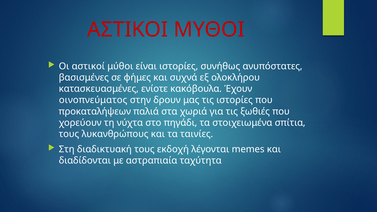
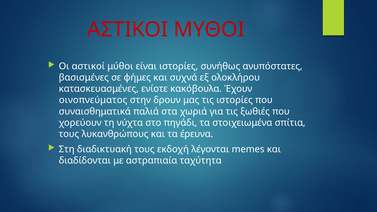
προκαταλήψεων: προκαταλήψεων -> συναισθηματικά
ταινίες: ταινίες -> έρευνα
